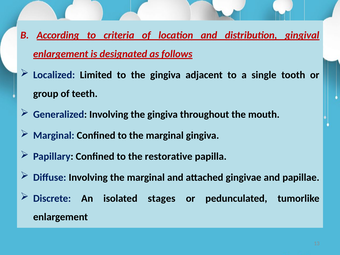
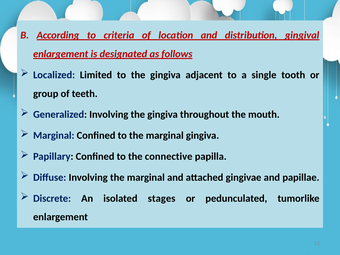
restorative: restorative -> connective
